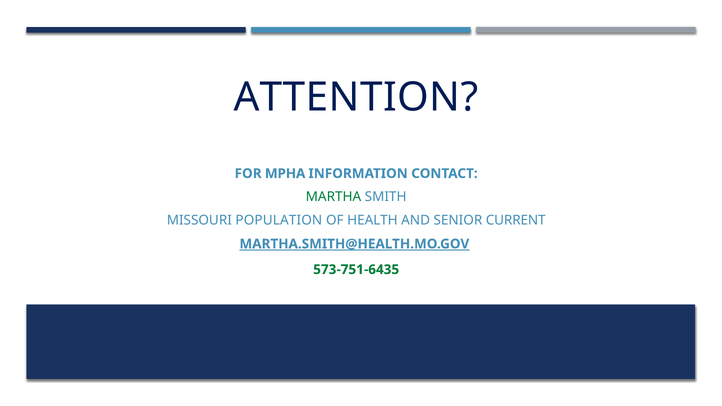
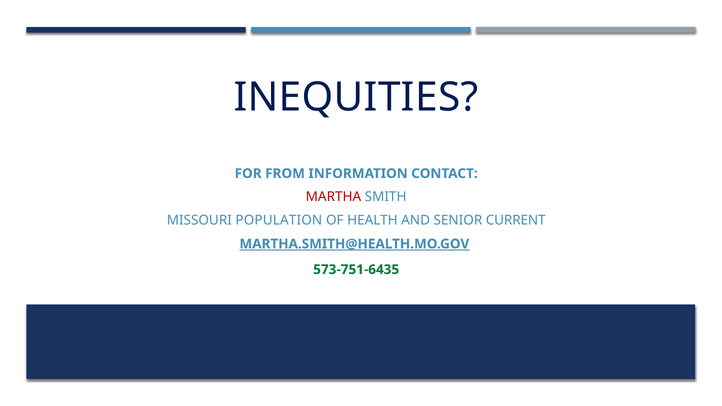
ATTENTION: ATTENTION -> INEQUITIES
MPHA: MPHA -> FROM
MARTHA colour: green -> red
